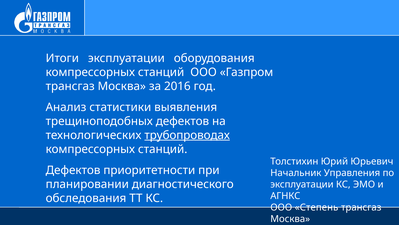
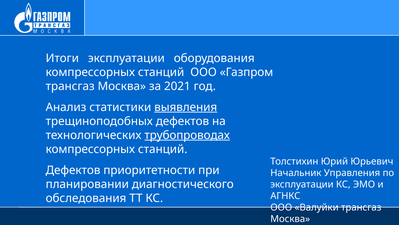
2016: 2016 -> 2021
выявления underline: none -> present
Степень: Степень -> Валуйки
